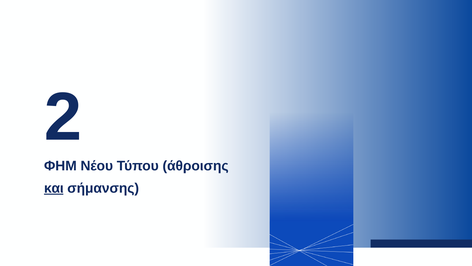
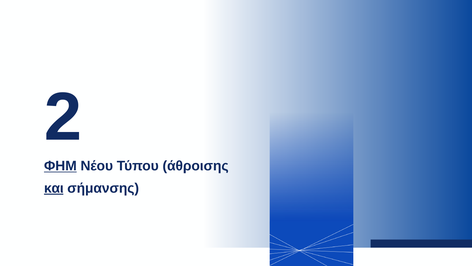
ΦΗΜ underline: none -> present
